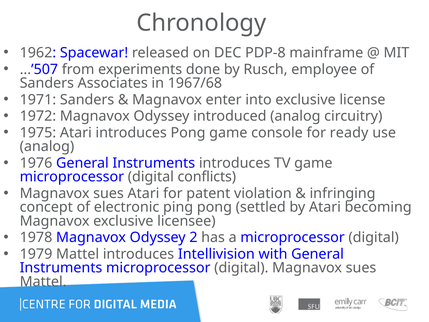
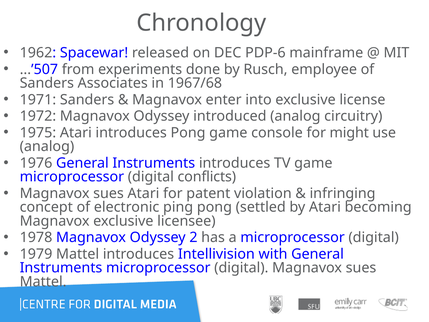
PDP-8: PDP-8 -> PDP-6
ready: ready -> might
